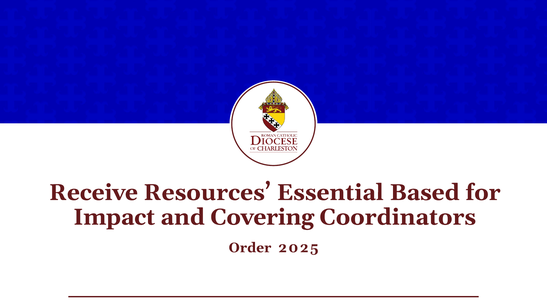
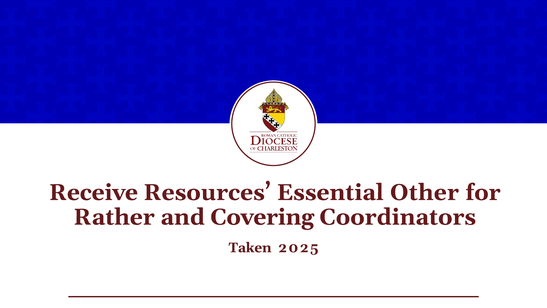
Based: Based -> Other
Impact: Impact -> Rather
Order: Order -> Taken
